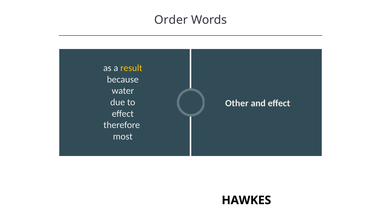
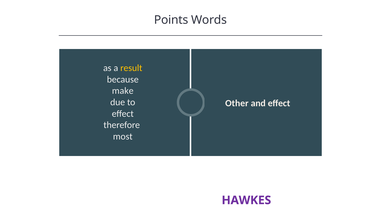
Order: Order -> Points
water: water -> make
HAWKES colour: black -> purple
